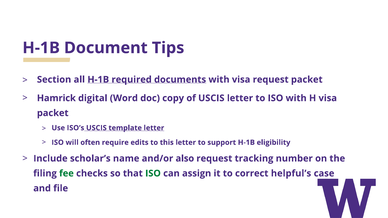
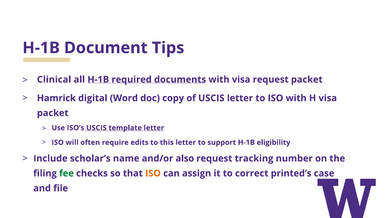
Section: Section -> Clinical
ISO at (153, 174) colour: green -> orange
helpful’s: helpful’s -> printed’s
